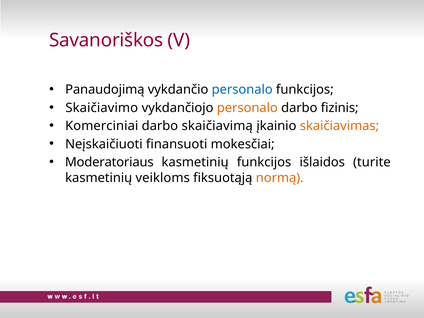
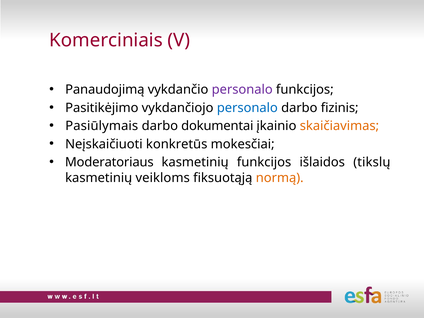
Savanoriškos: Savanoriškos -> Komerciniais
personalo at (242, 90) colour: blue -> purple
Skaičiavimo: Skaičiavimo -> Pasitikėjimo
personalo at (247, 108) colour: orange -> blue
Komerciniai: Komerciniai -> Pasiūlymais
skaičiavimą: skaičiavimą -> dokumentai
finansuoti: finansuoti -> konkretūs
turite: turite -> tikslų
